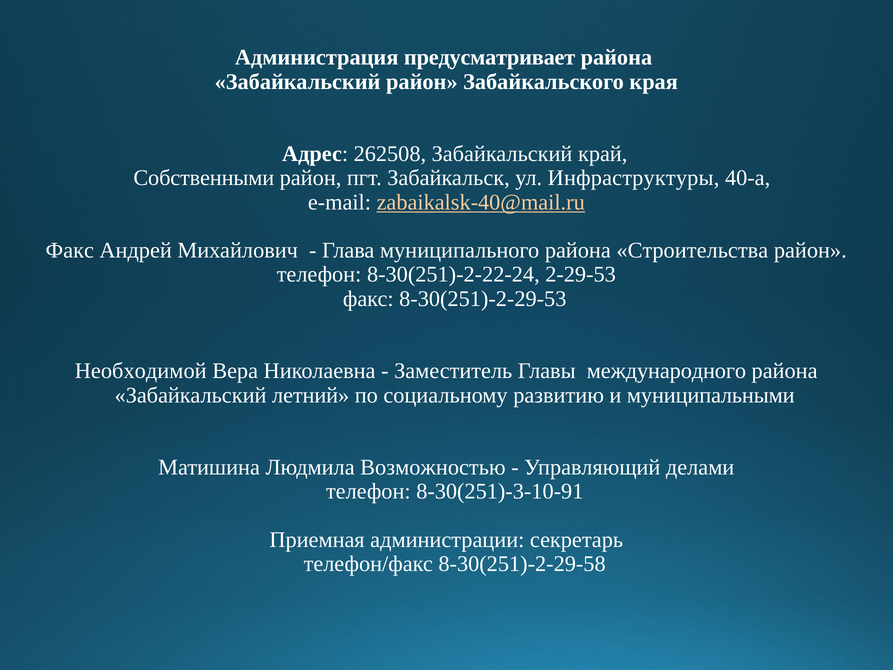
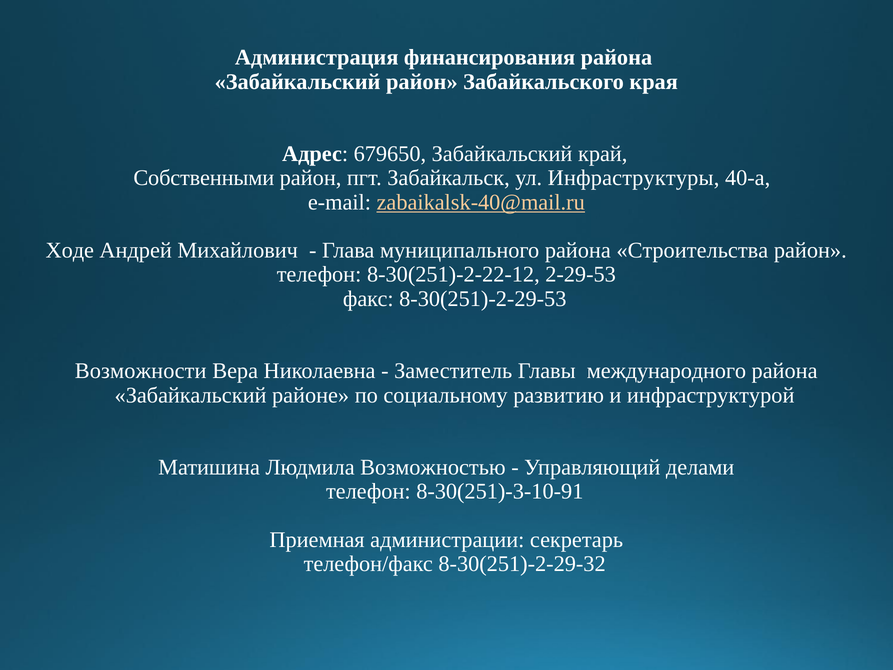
предусматривает: предусматривает -> финансирования
262508: 262508 -> 679650
Факс at (70, 250): Факс -> Ходе
8-30(251)-2-22-24: 8-30(251)-2-22-24 -> 8-30(251)-2-22-12
Необходимой: Необходимой -> Возможности
летний: летний -> районе
муниципальными: муниципальными -> инфраструктурой
8-30(251)-2-29-58: 8-30(251)-2-29-58 -> 8-30(251)-2-29-32
